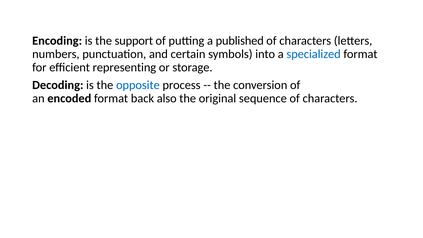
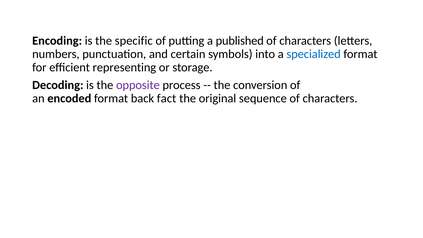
support: support -> specific
opposite colour: blue -> purple
also: also -> fact
